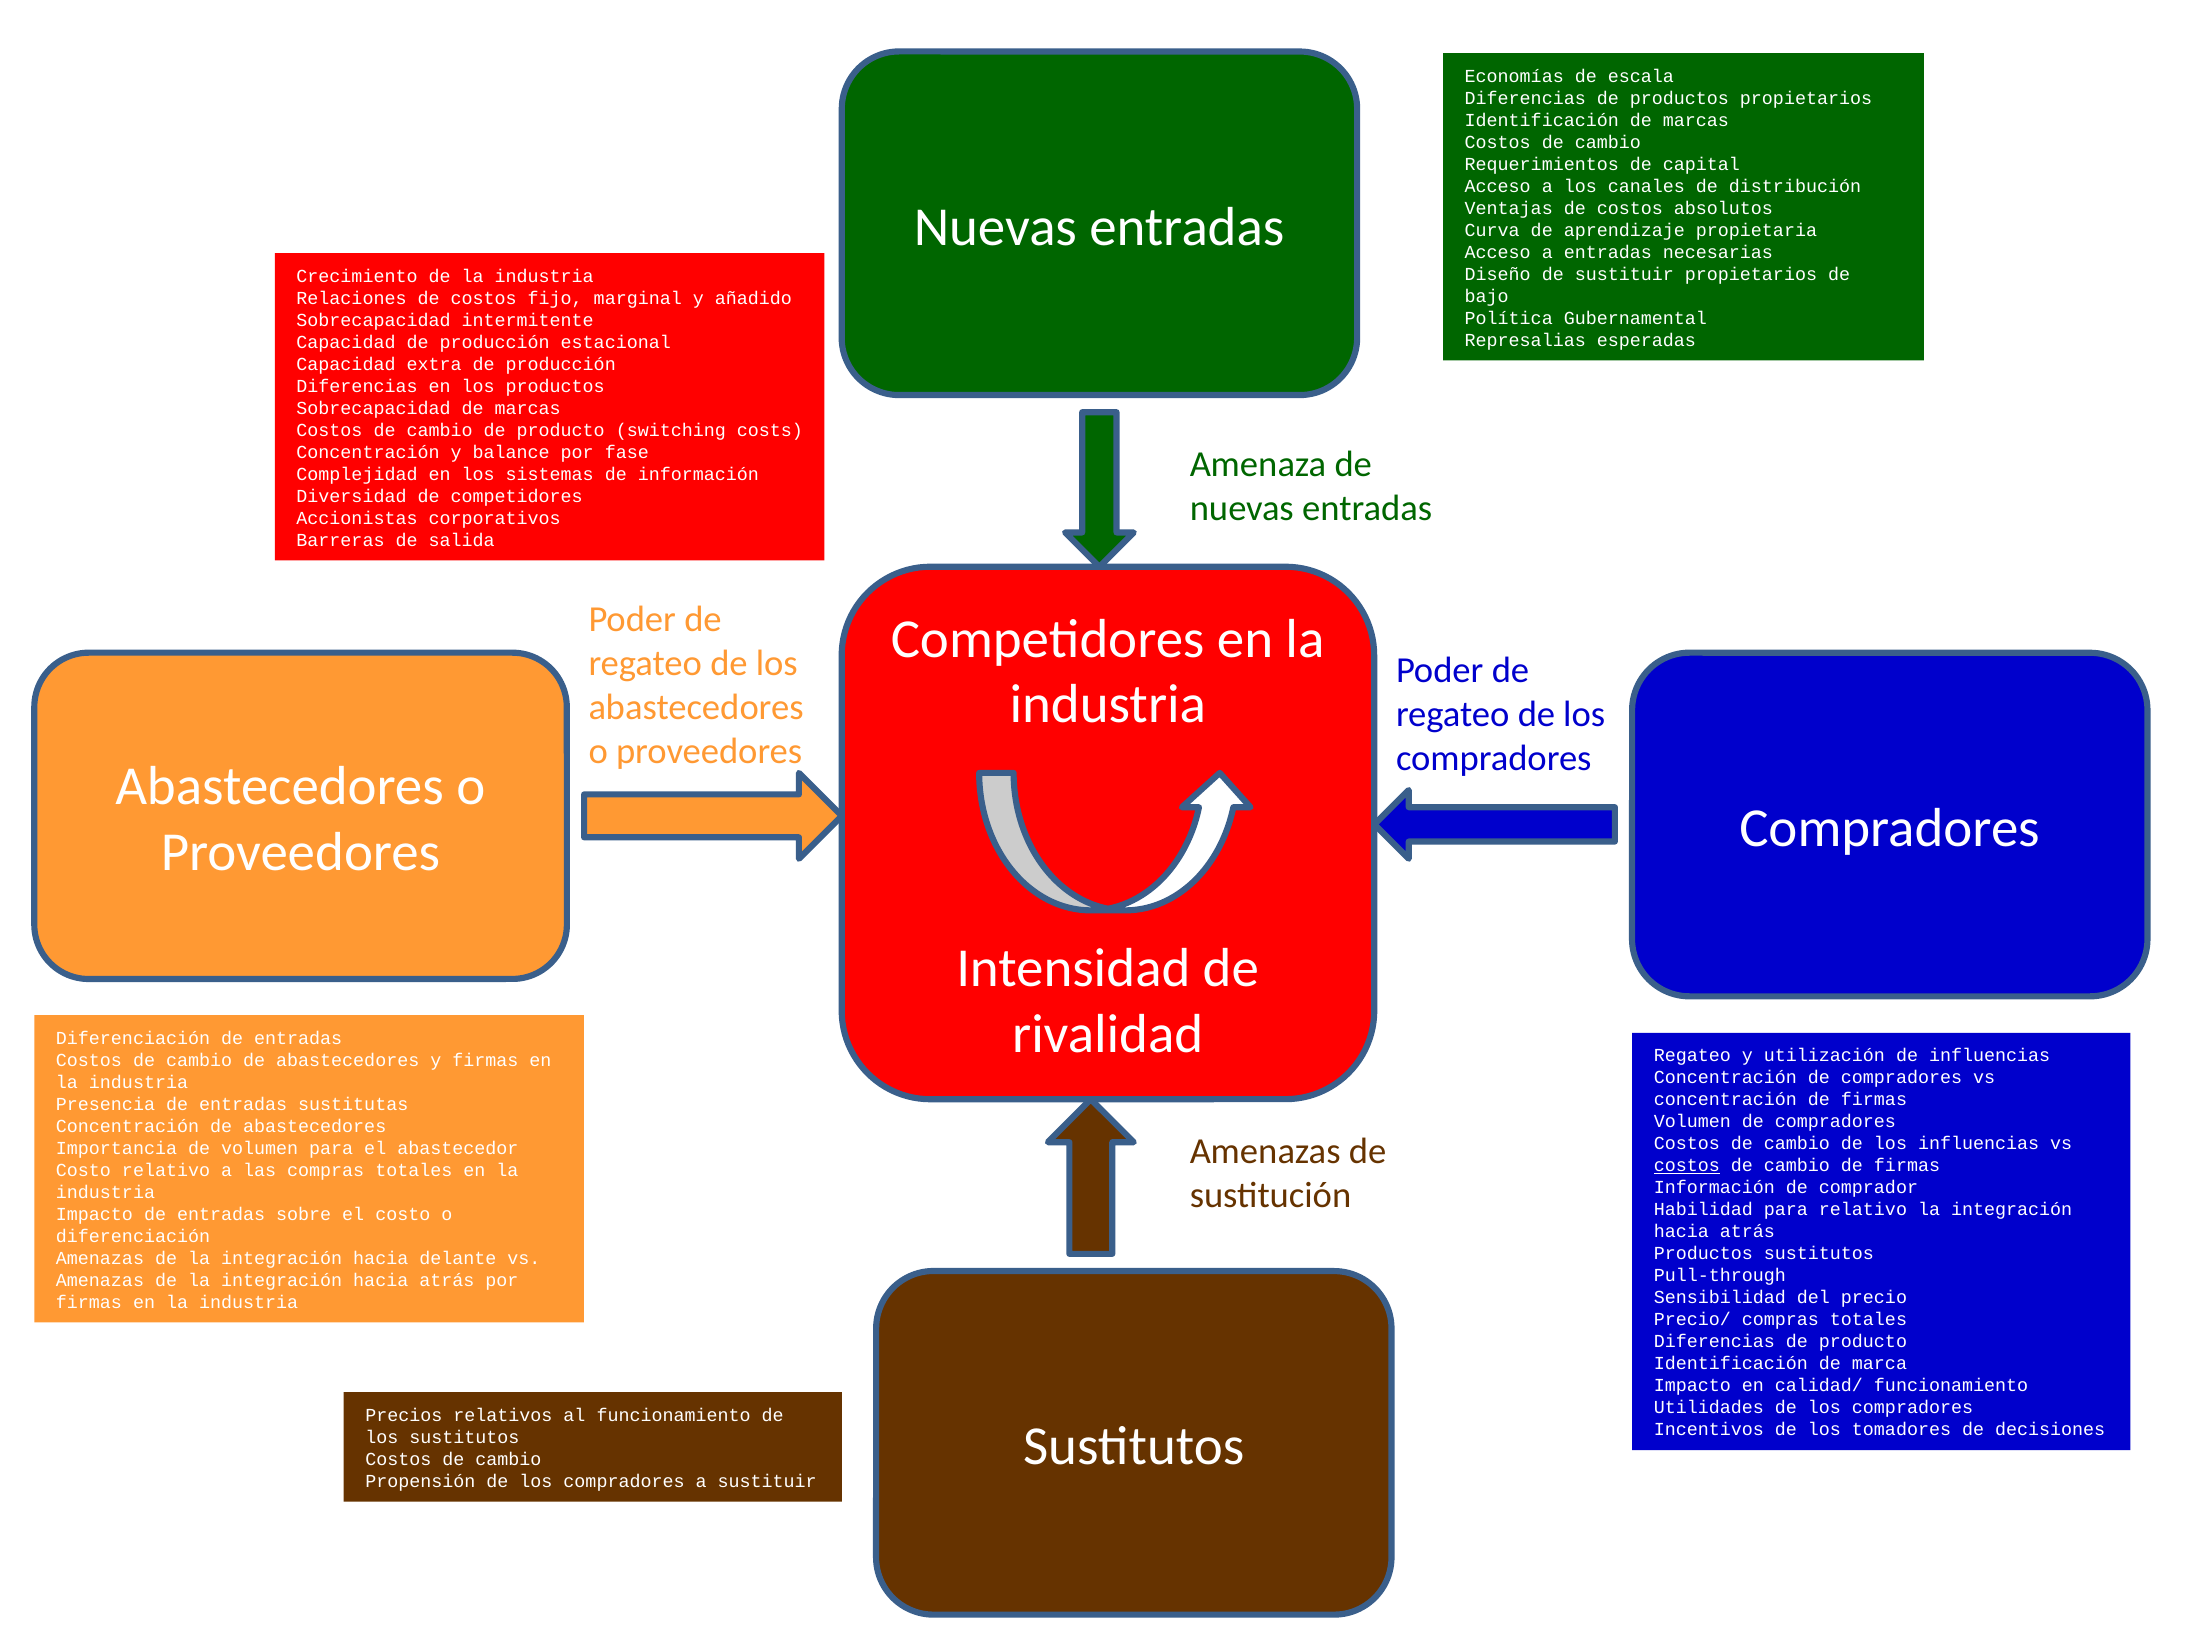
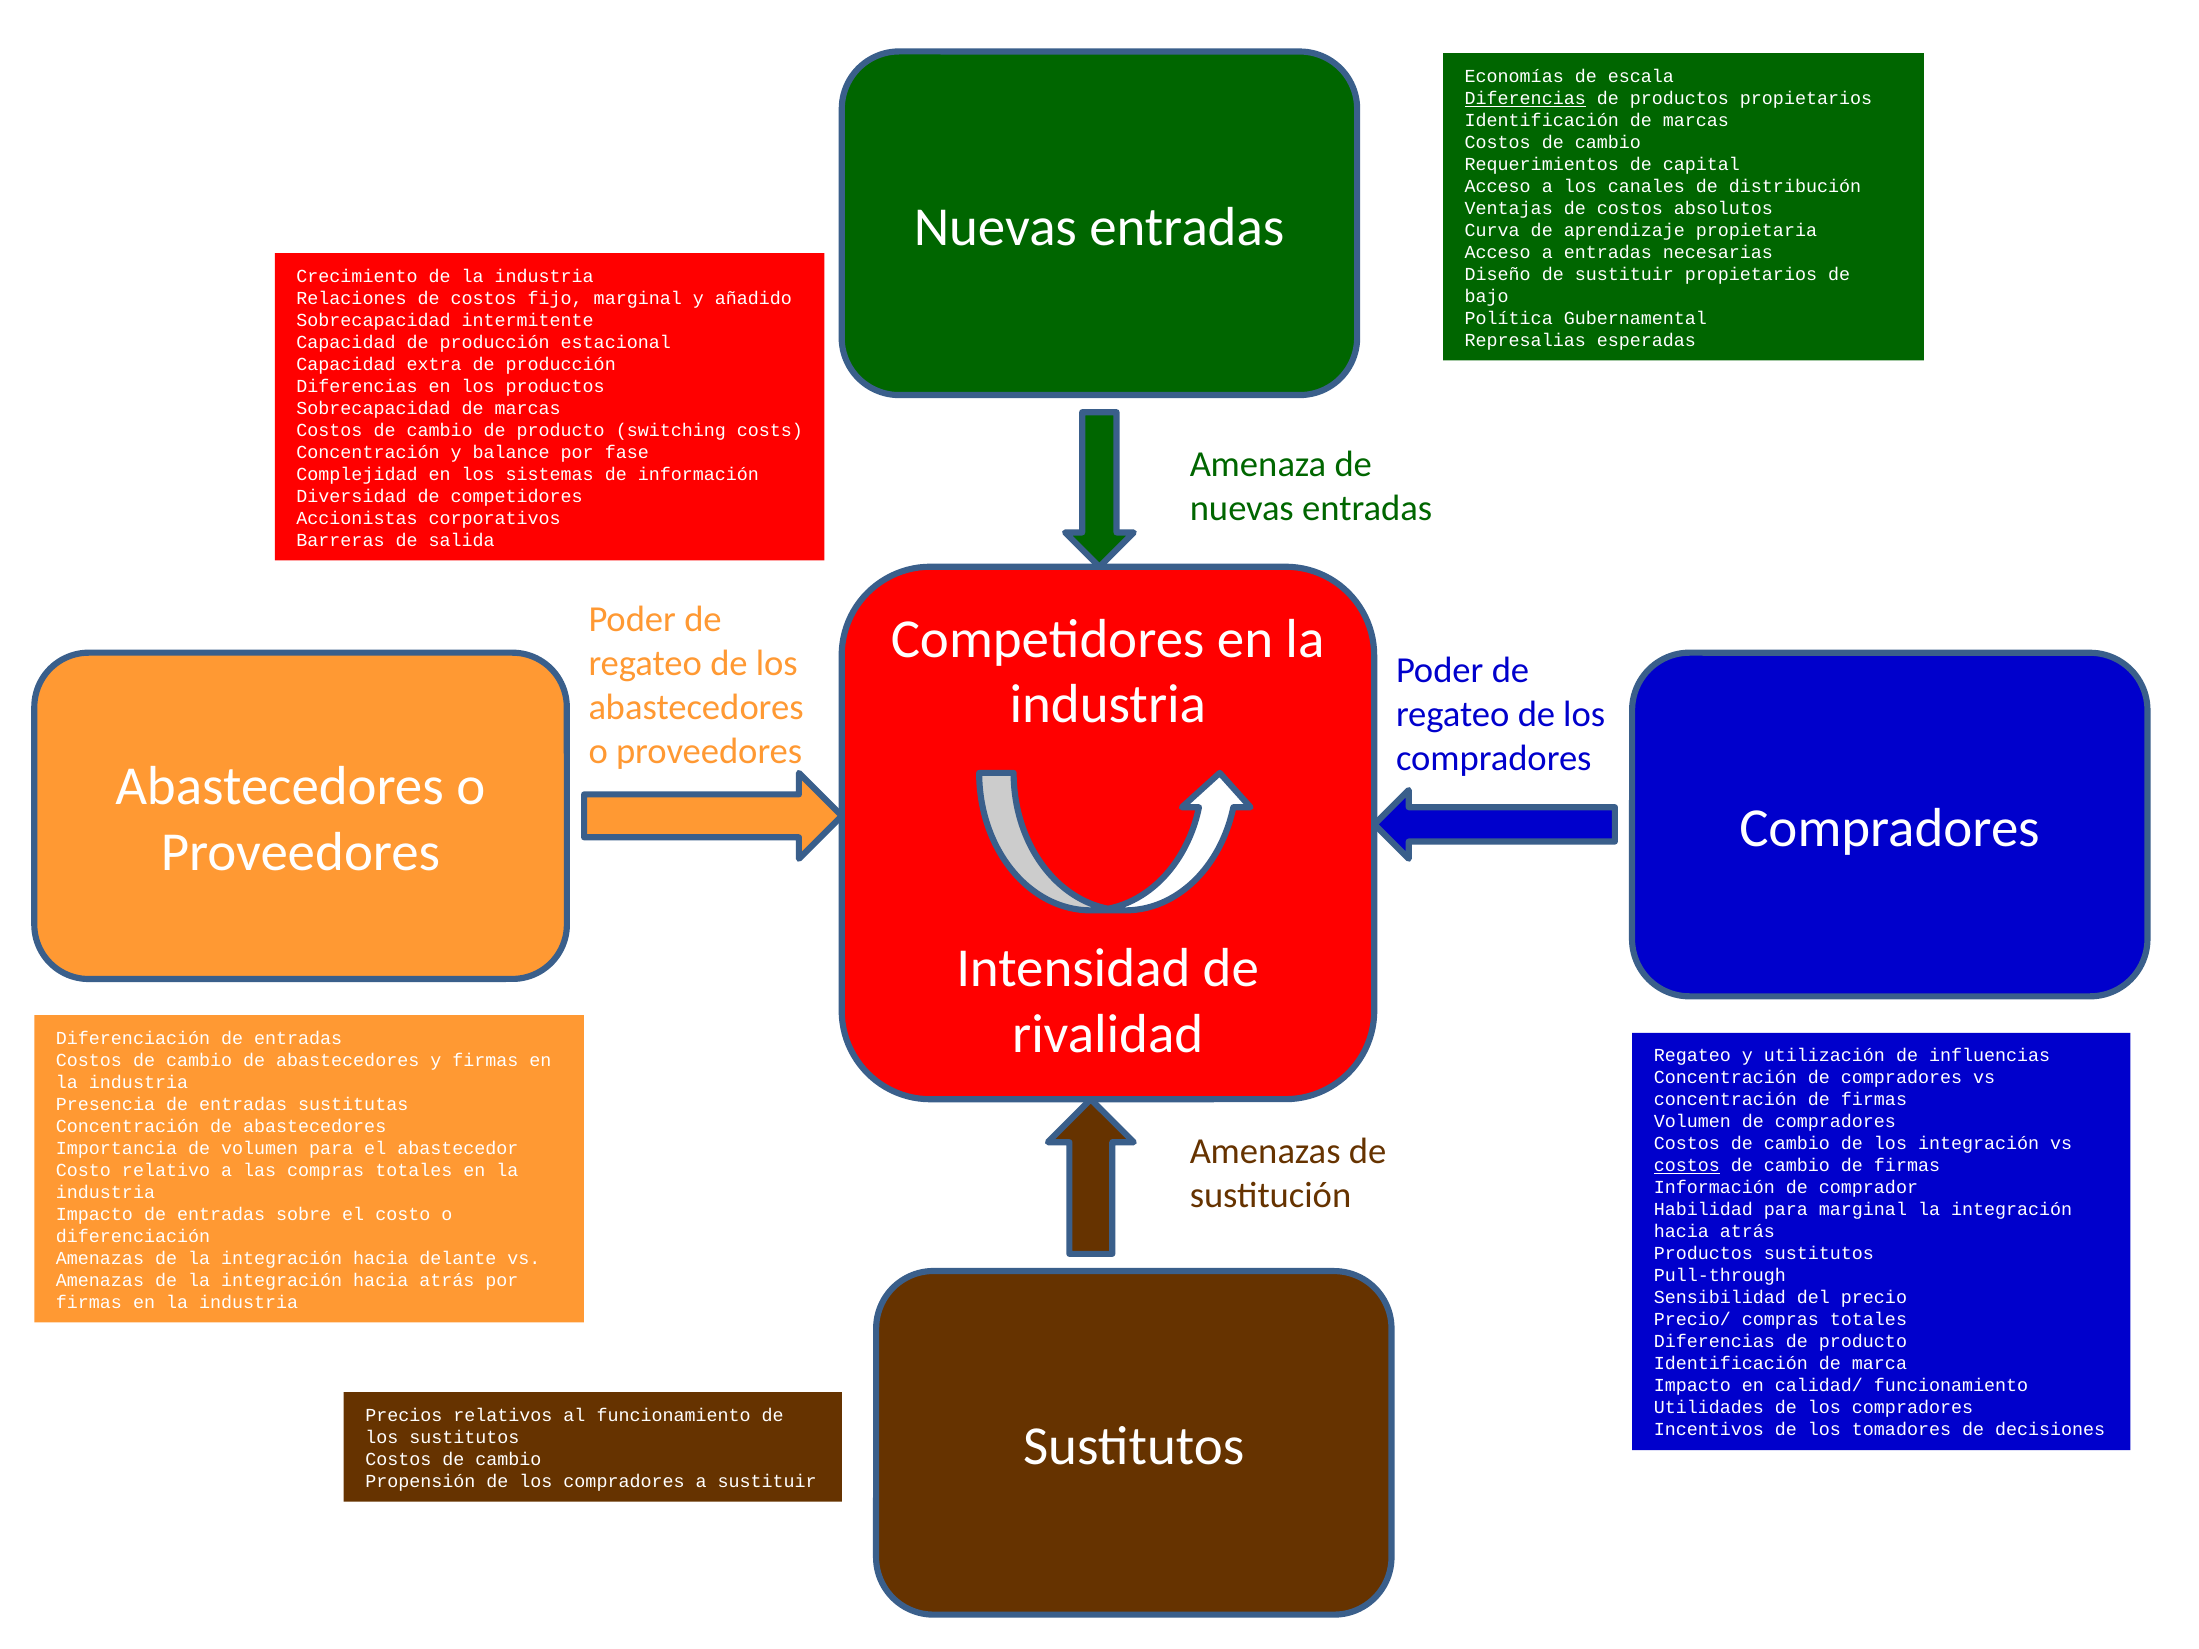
Diferencias at (1525, 98) underline: none -> present
los influencias: influencias -> integración
para relativo: relativo -> marginal
